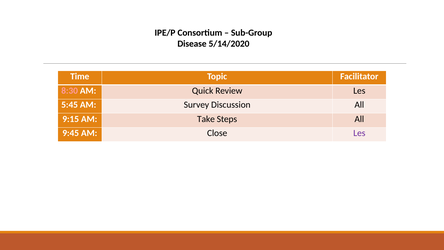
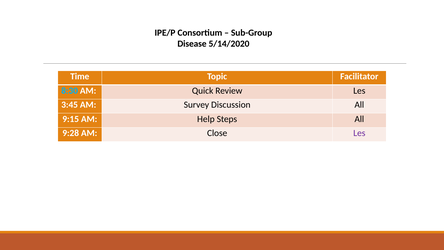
8:30 colour: pink -> light blue
5:45: 5:45 -> 3:45
Take: Take -> Help
9:45: 9:45 -> 9:28
